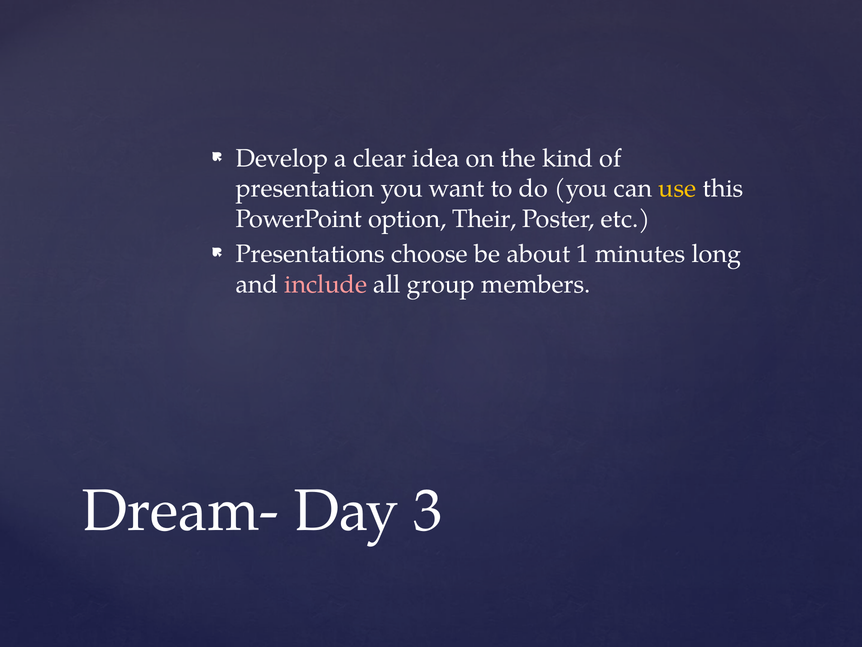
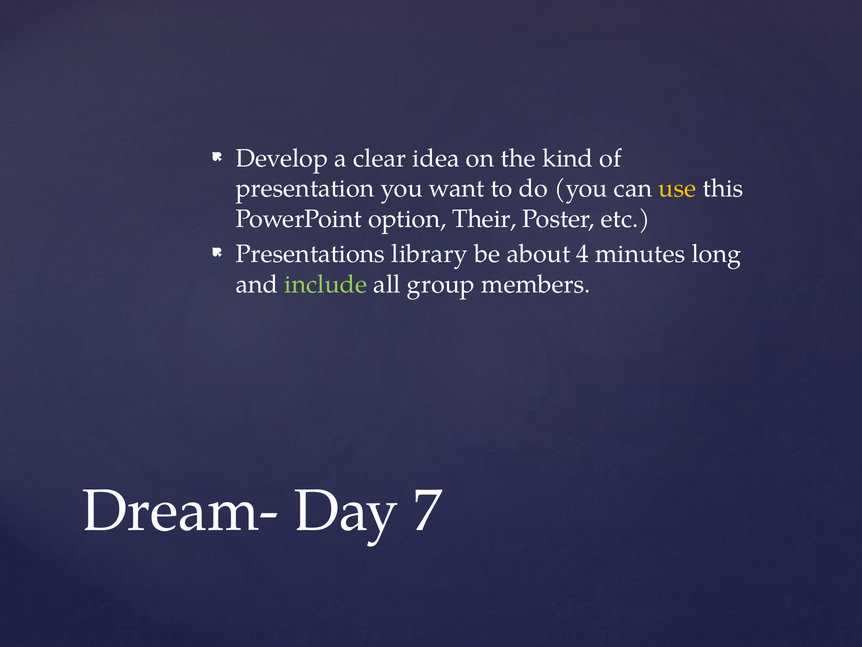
choose: choose -> library
1: 1 -> 4
include colour: pink -> light green
3: 3 -> 7
